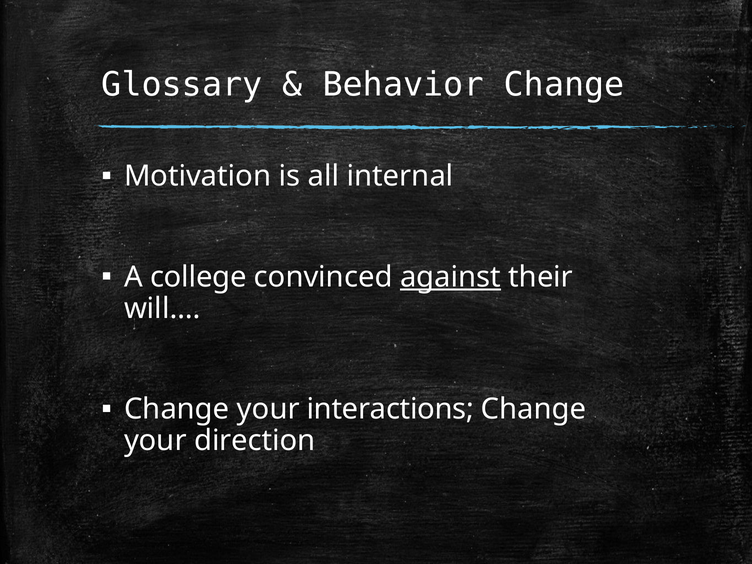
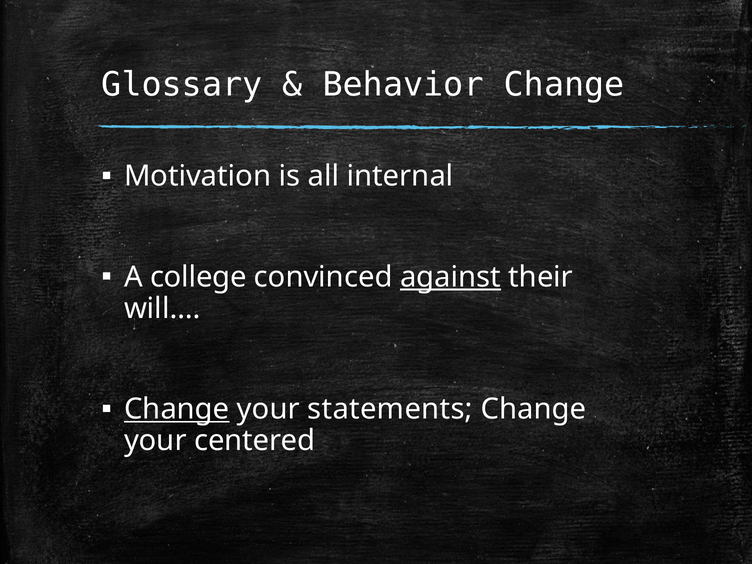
Change at (177, 409) underline: none -> present
interactions: interactions -> statements
direction: direction -> centered
